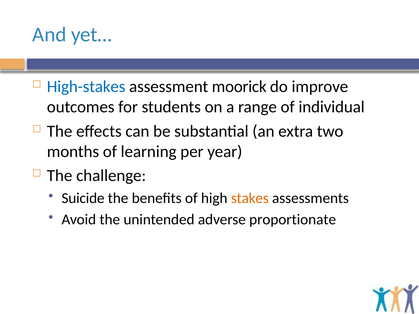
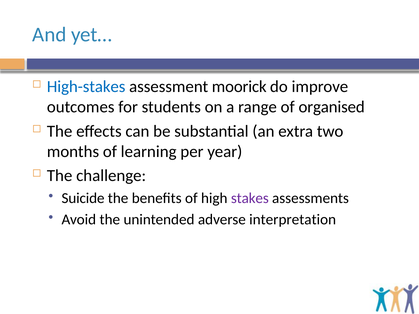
individual: individual -> organised
stakes colour: orange -> purple
proportionate: proportionate -> interpretation
